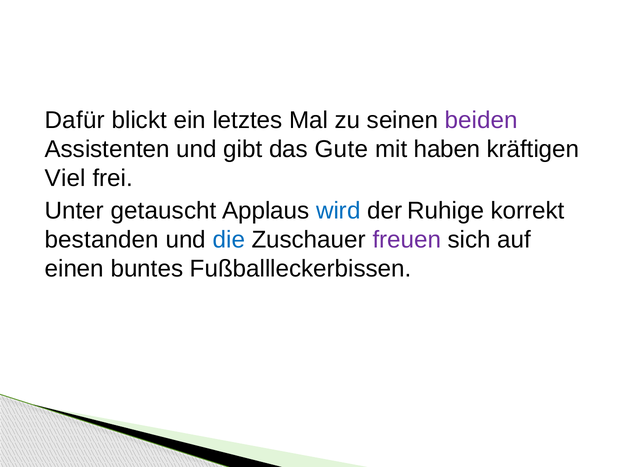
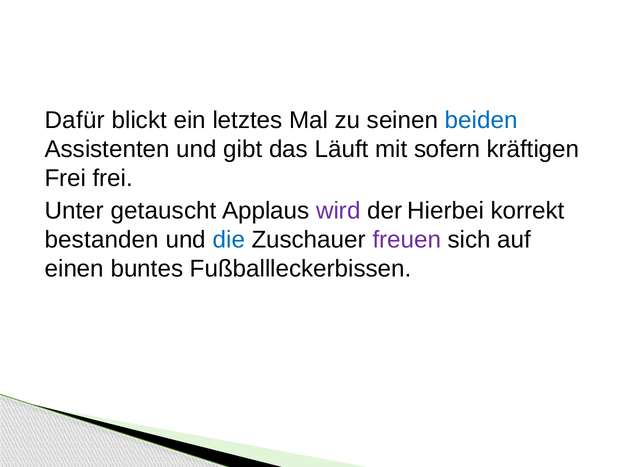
beiden colour: purple -> blue
Gute: Gute -> Läuft
haben: haben -> sofern
Viel at (65, 178): Viel -> Frei
wird colour: blue -> purple
Ruhige: Ruhige -> Hierbei
